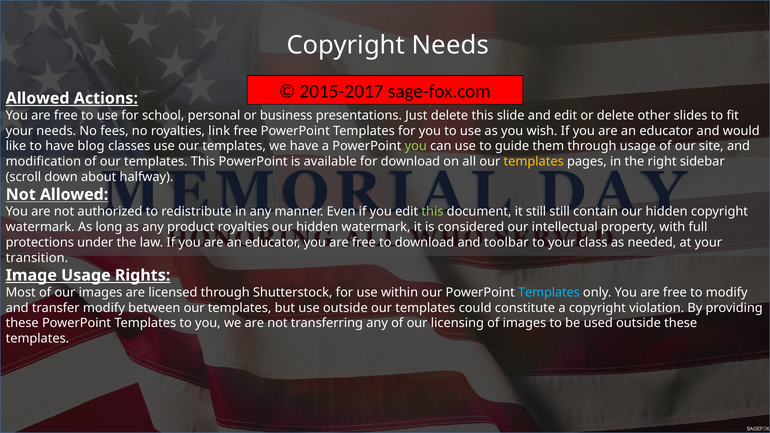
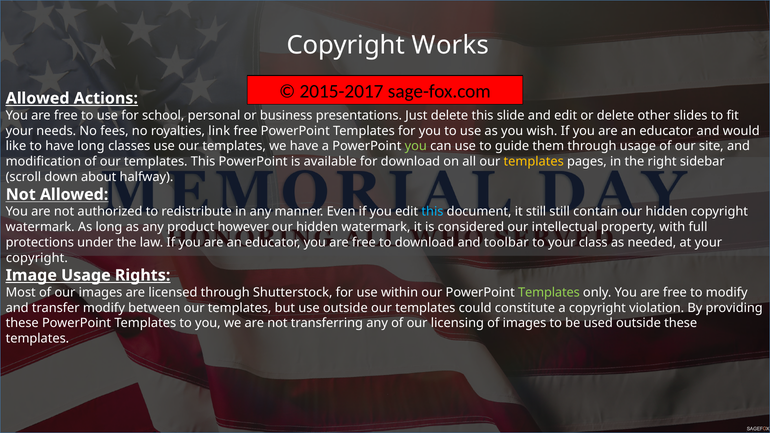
Copyright Needs: Needs -> Works
have blog: blog -> long
this at (432, 212) colour: light green -> light blue
product royalties: royalties -> however
transition at (37, 258): transition -> copyright
Templates at (549, 292) colour: light blue -> light green
